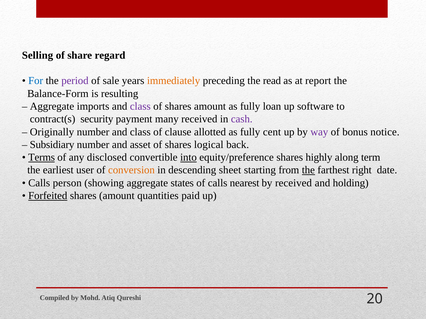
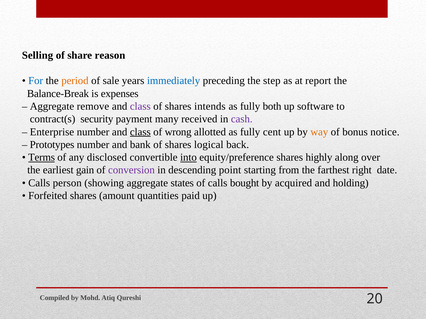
regard: regard -> reason
period colour: purple -> orange
immediately colour: orange -> blue
read: read -> step
Balance-Form: Balance-Form -> Balance-Break
resulting: resulting -> expenses
imports: imports -> remove
of shares amount: amount -> intends
loan: loan -> both
Originally: Originally -> Enterprise
class at (140, 132) underline: none -> present
clause: clause -> wrong
way colour: purple -> orange
Subsidiary: Subsidiary -> Prototypes
asset: asset -> bank
term: term -> over
user: user -> gain
conversion colour: orange -> purple
sheet: sheet -> point
the at (308, 170) underline: present -> none
nearest: nearest -> bought
by received: received -> acquired
Forfeited underline: present -> none
